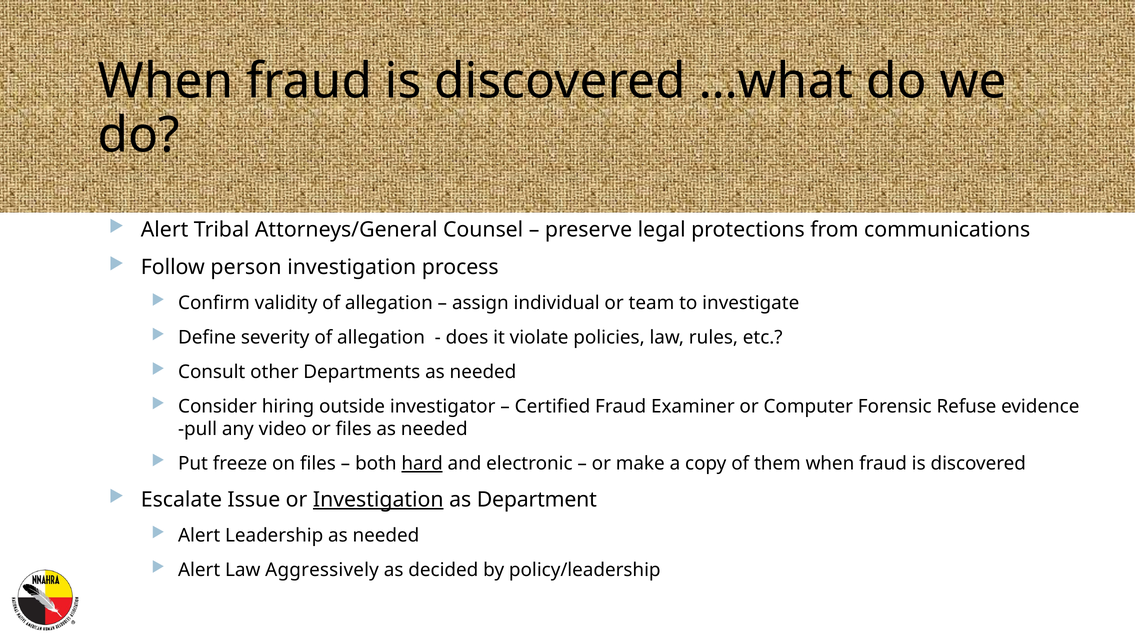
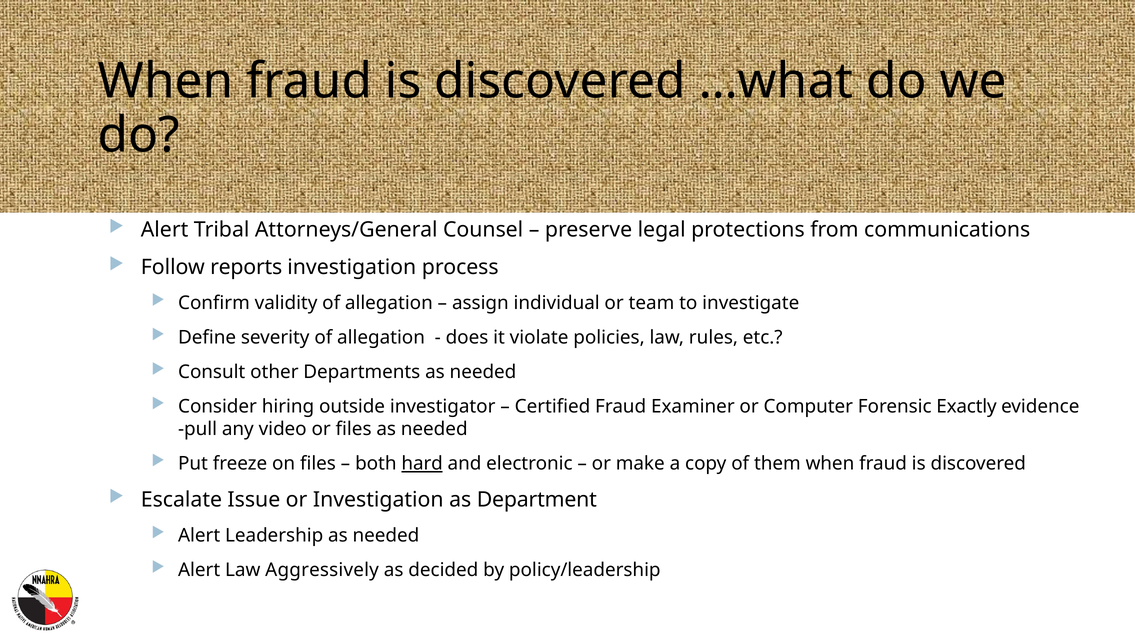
person: person -> reports
Refuse: Refuse -> Exactly
Investigation at (378, 500) underline: present -> none
